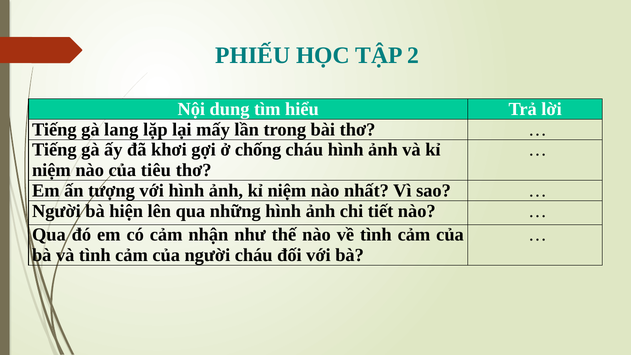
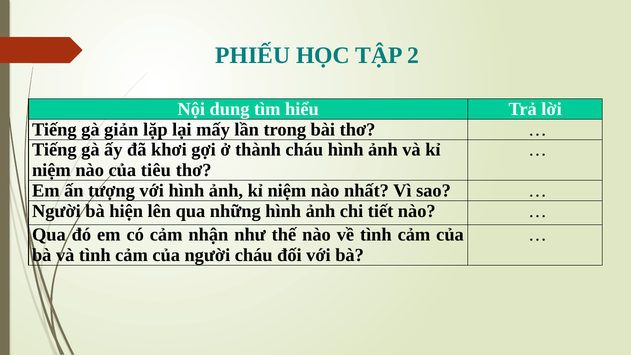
lang: lang -> giản
chống: chống -> thành
